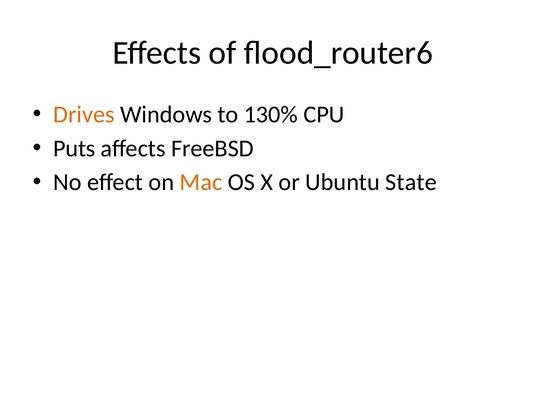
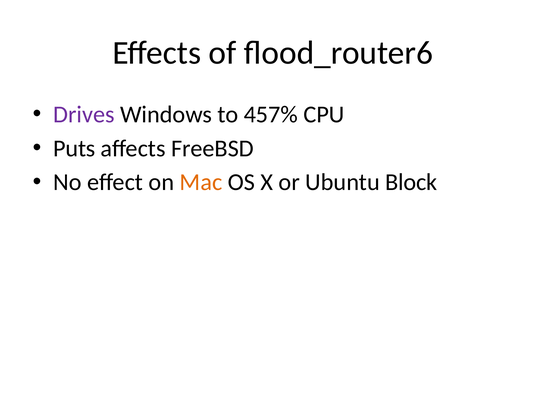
Drives colour: orange -> purple
130%: 130% -> 457%
State: State -> Block
